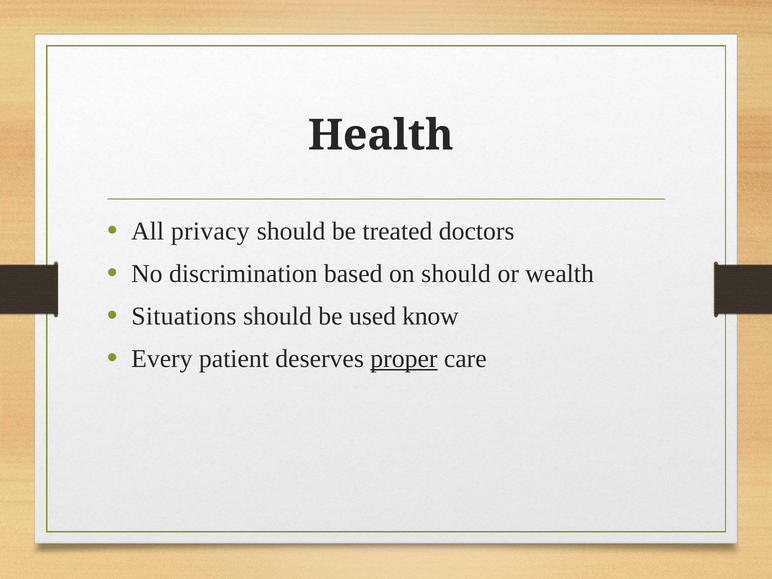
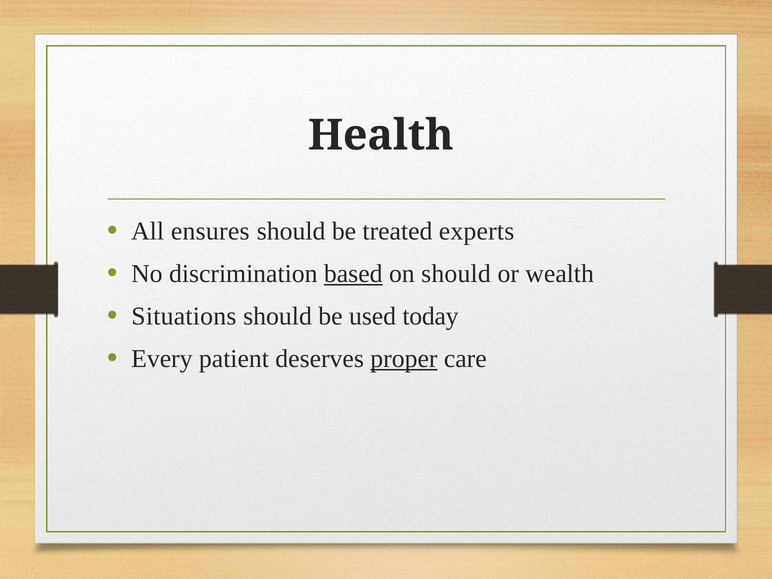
privacy: privacy -> ensures
doctors: doctors -> experts
based underline: none -> present
know: know -> today
